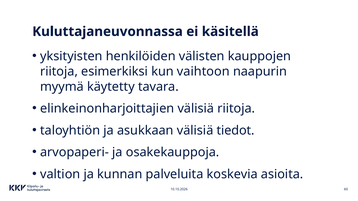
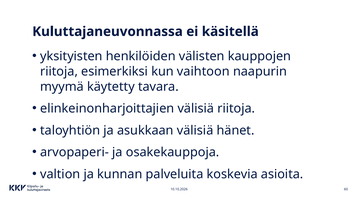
tiedot: tiedot -> hänet
